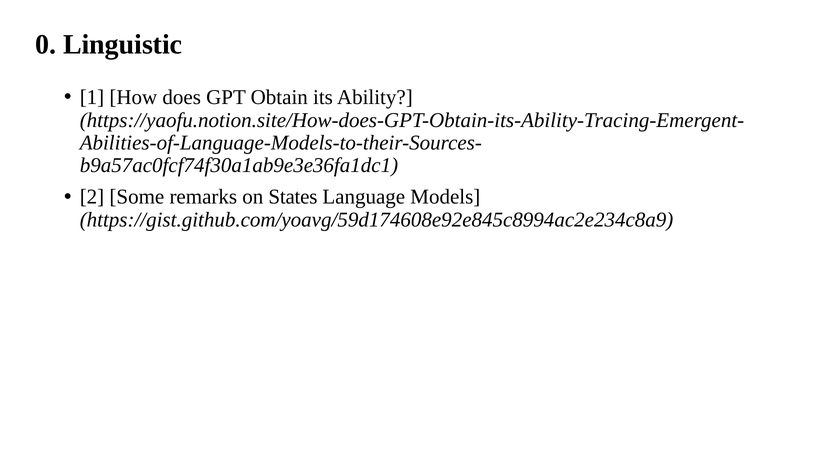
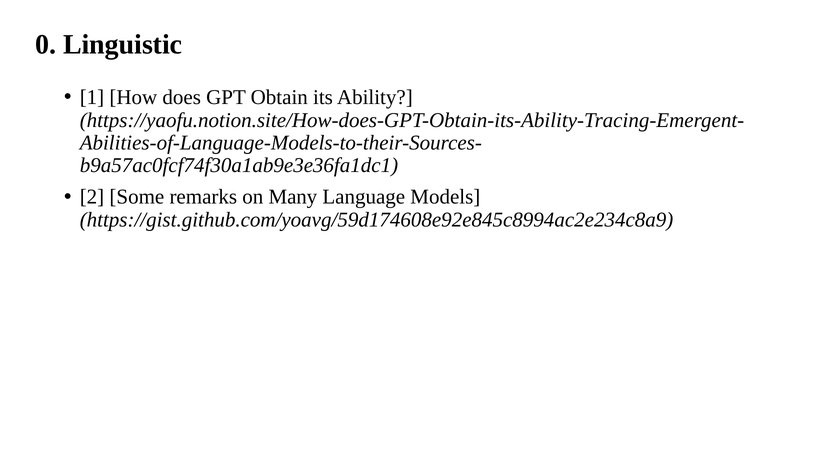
States: States -> Many
